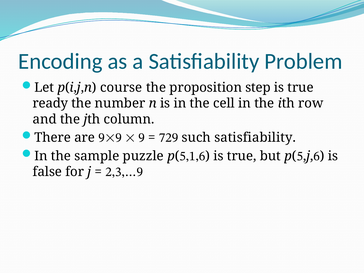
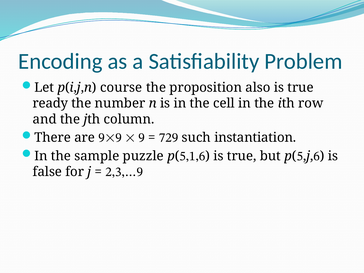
step: step -> also
such satisfiability: satisfiability -> instantiation
